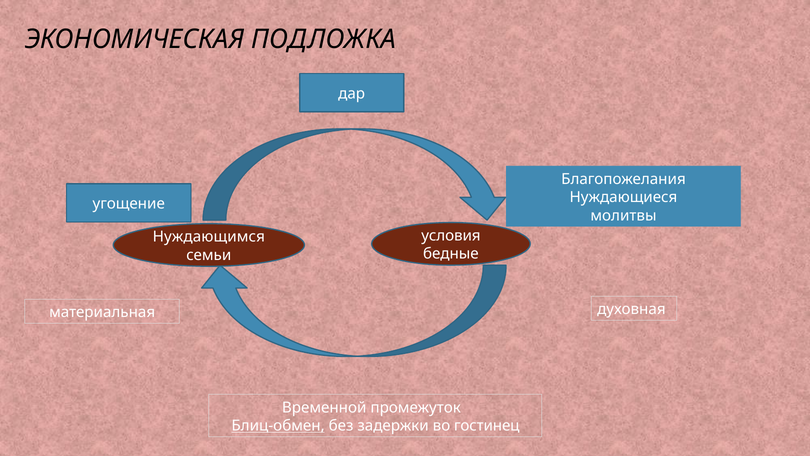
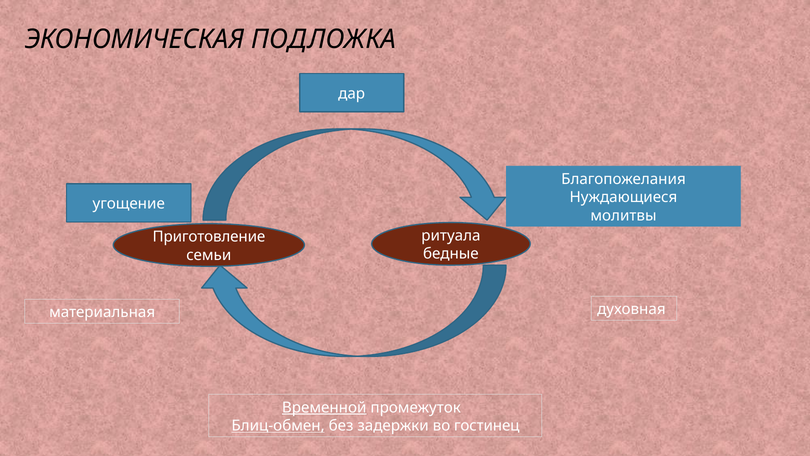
условия: условия -> ритуала
Нуждающимся: Нуждающимся -> Приготовление
Временной underline: none -> present
